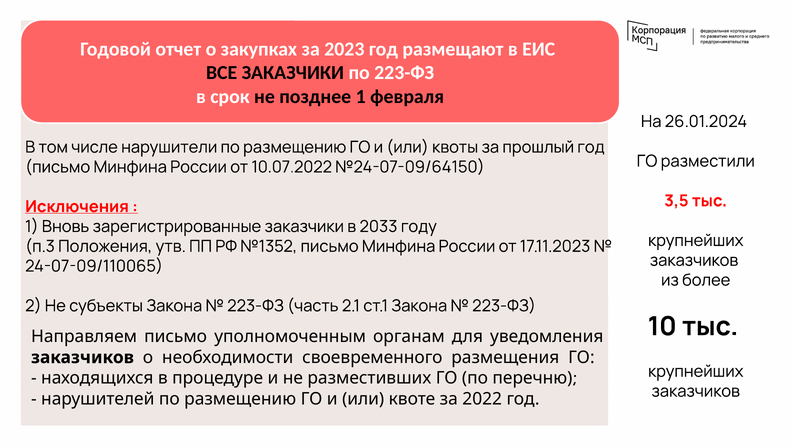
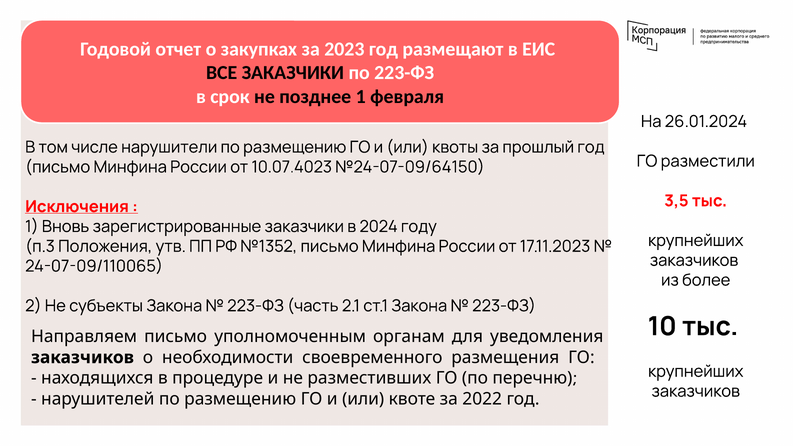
10.07.2022: 10.07.2022 -> 10.07.4023
2033: 2033 -> 2024
